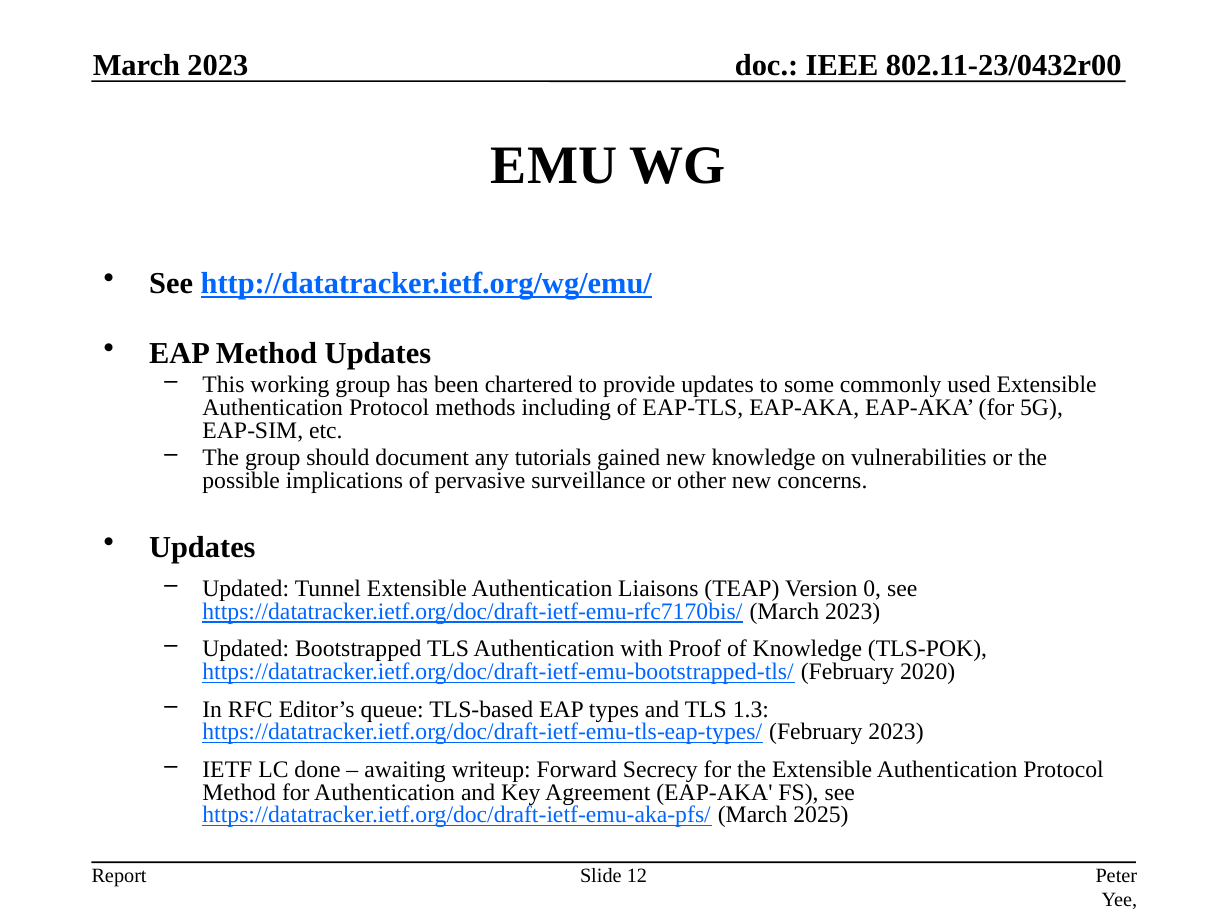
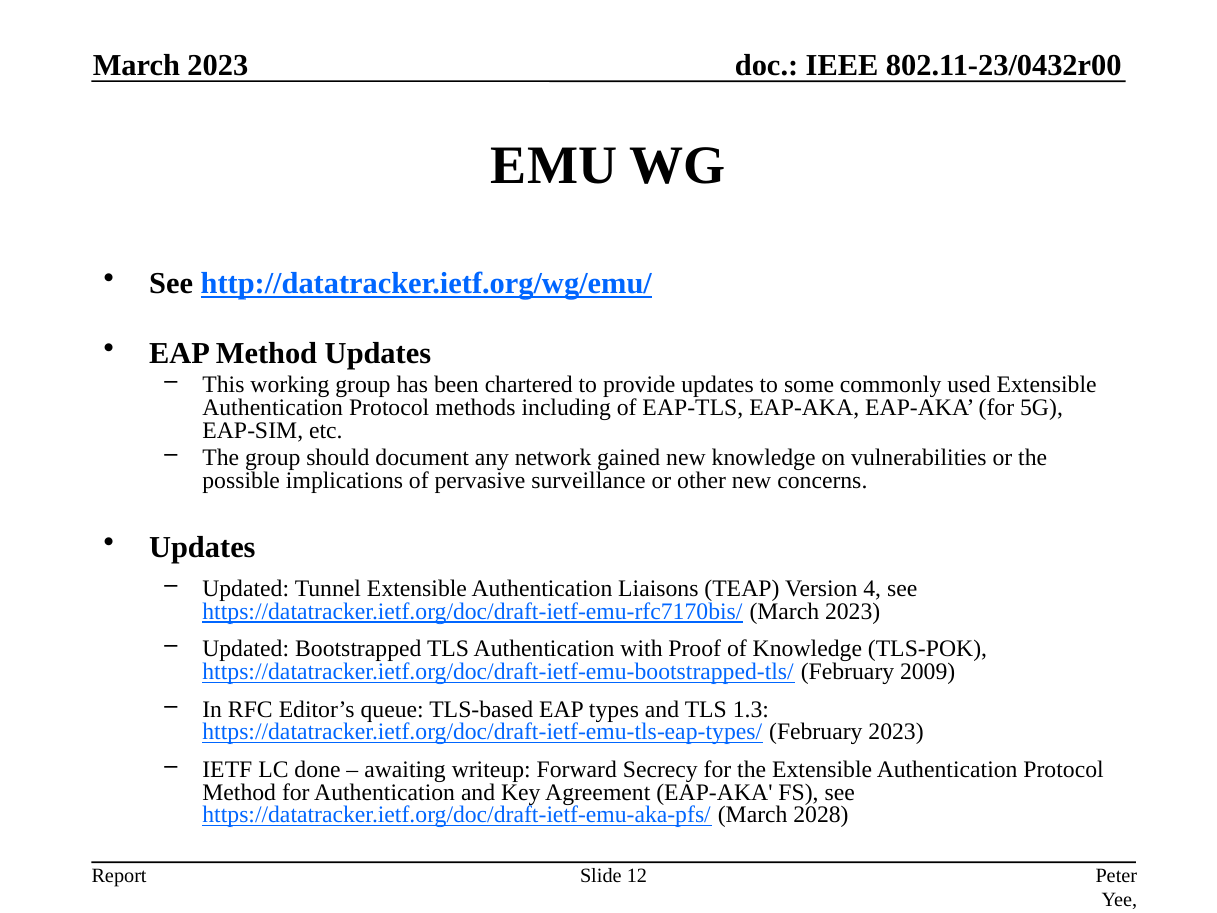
tutorials: tutorials -> network
0: 0 -> 4
2020: 2020 -> 2009
2025: 2025 -> 2028
